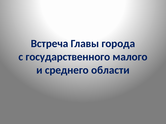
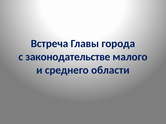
государственного: государственного -> законодательстве
